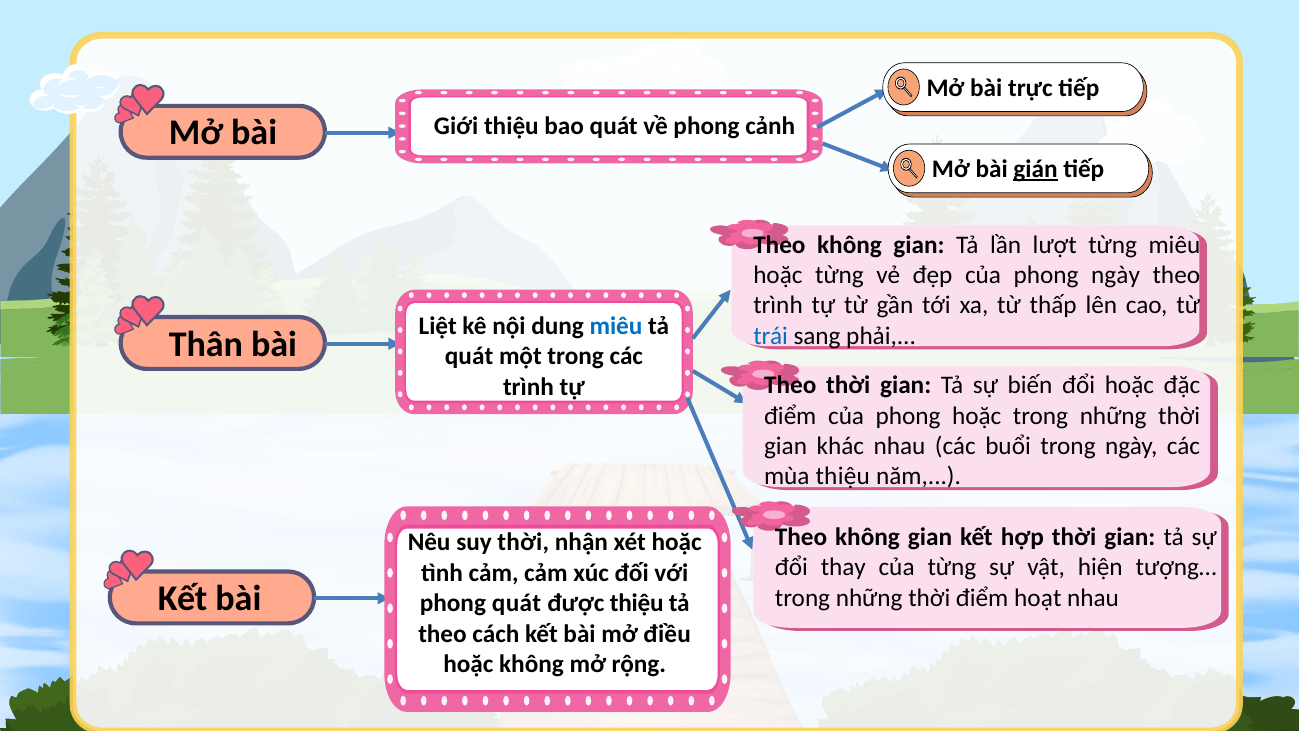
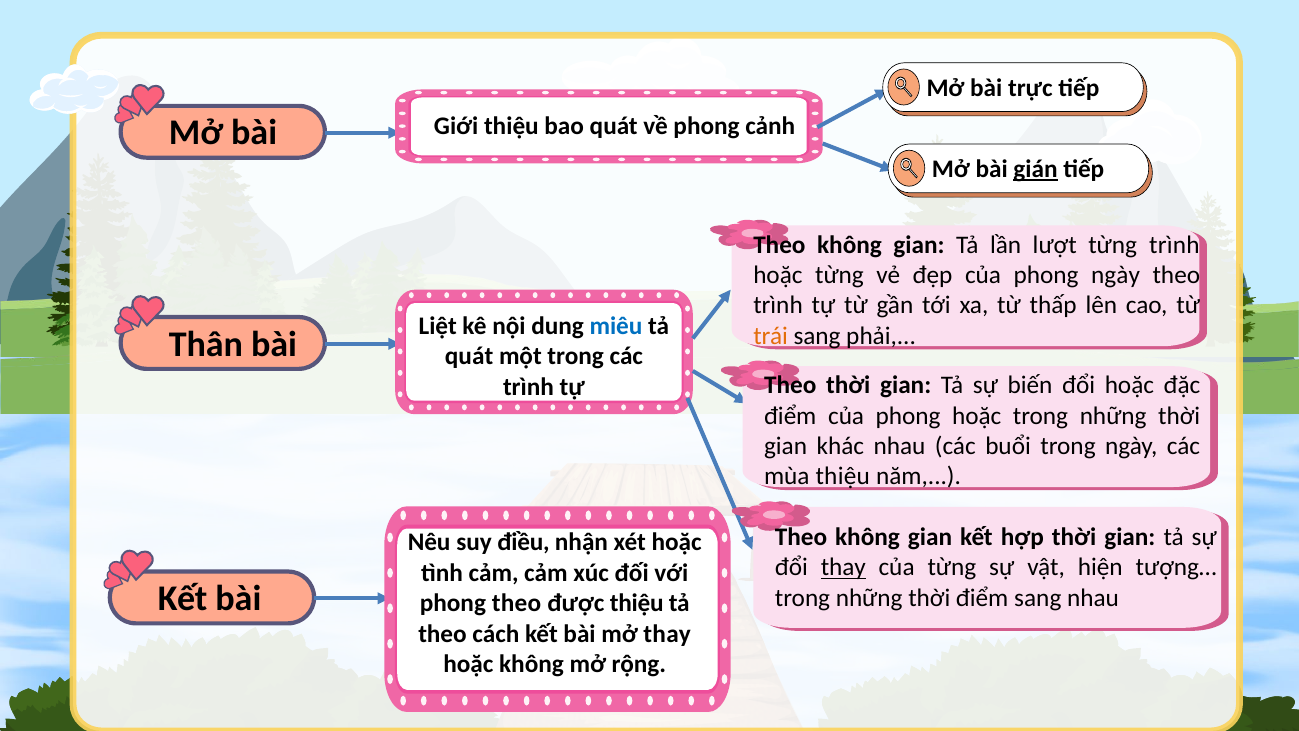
từng miêu: miêu -> trình
trái colour: blue -> orange
suy thời: thời -> điều
thay at (843, 567) underline: none -> present
điểm hoạt: hoạt -> sang
phong quát: quát -> theo
mở điều: điều -> thay
